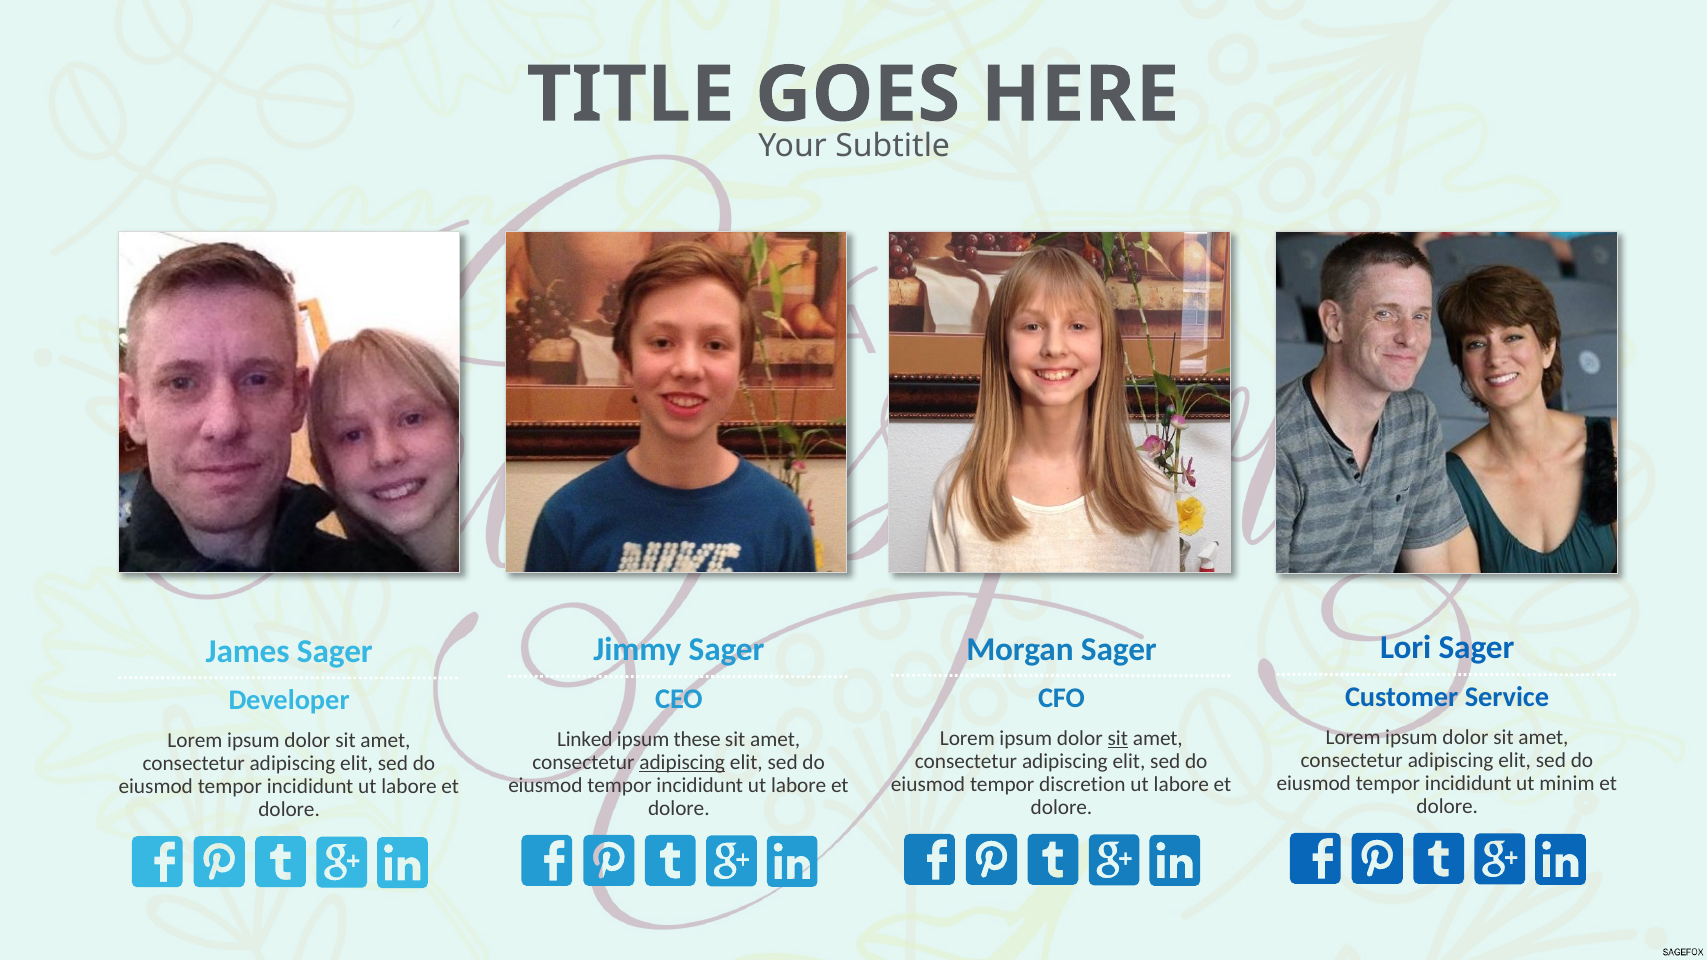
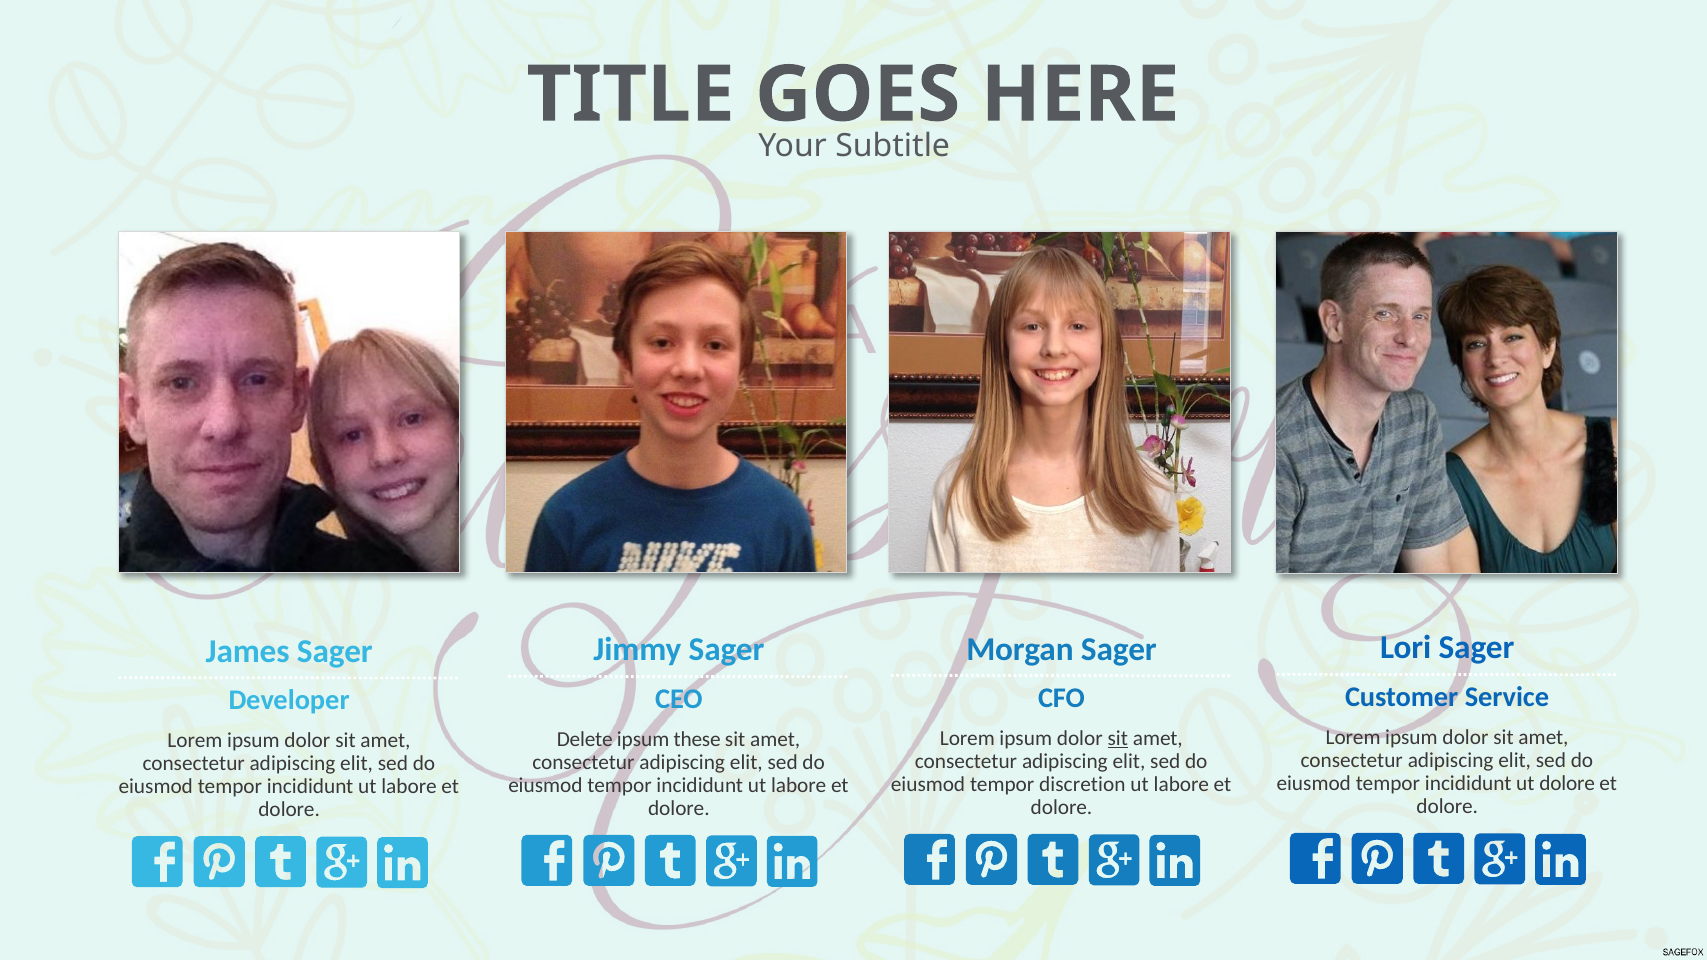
Linked: Linked -> Delete
adipiscing at (682, 762) underline: present -> none
ut minim: minim -> dolore
